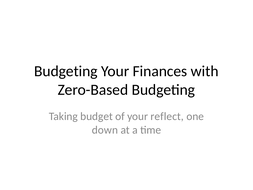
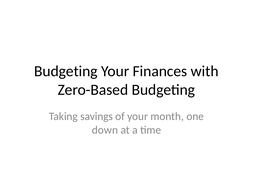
budget: budget -> savings
reflect: reflect -> month
